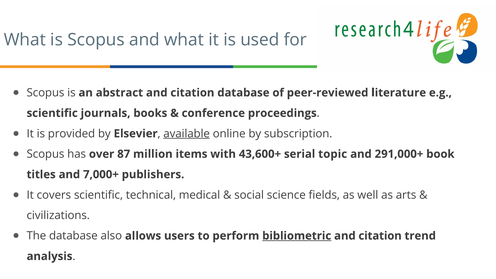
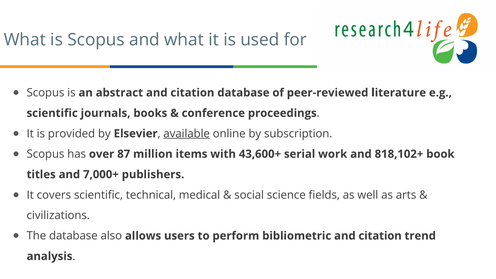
topic: topic -> work
291,000+: 291,000+ -> 818,102+
bibliometric underline: present -> none
